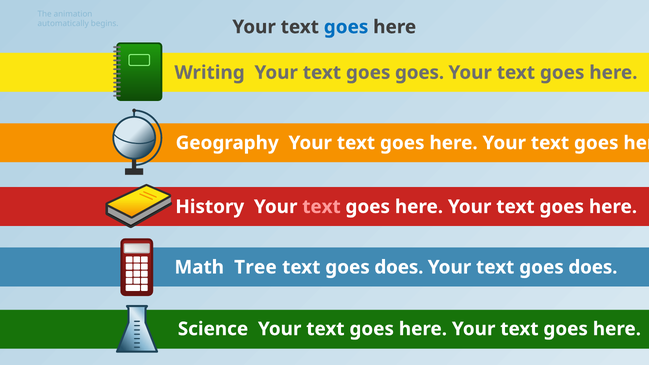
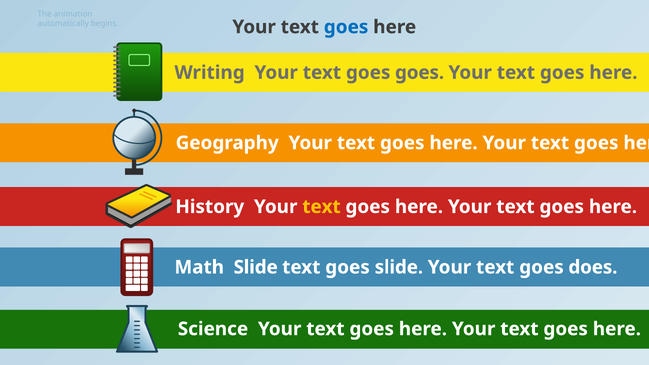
text at (321, 207) colour: pink -> yellow
Math Tree: Tree -> Slide
does at (399, 267): does -> slide
